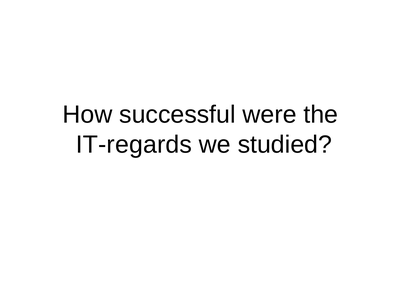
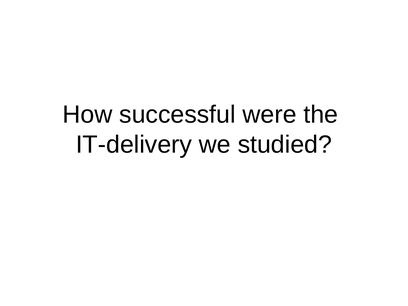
IT-regards: IT-regards -> IT-delivery
